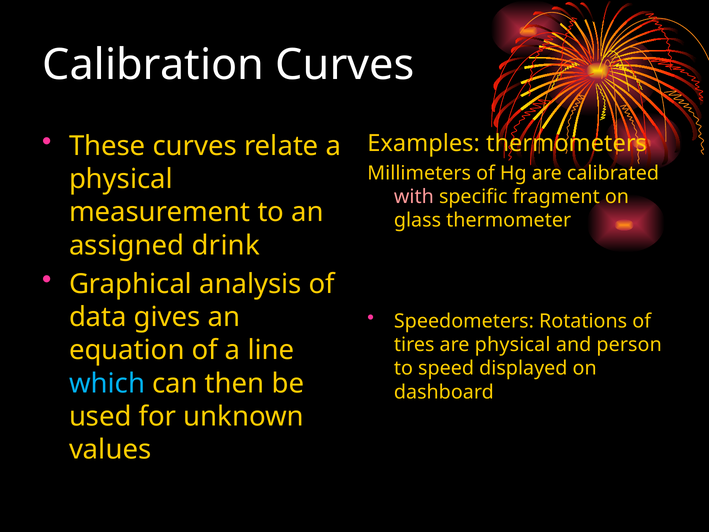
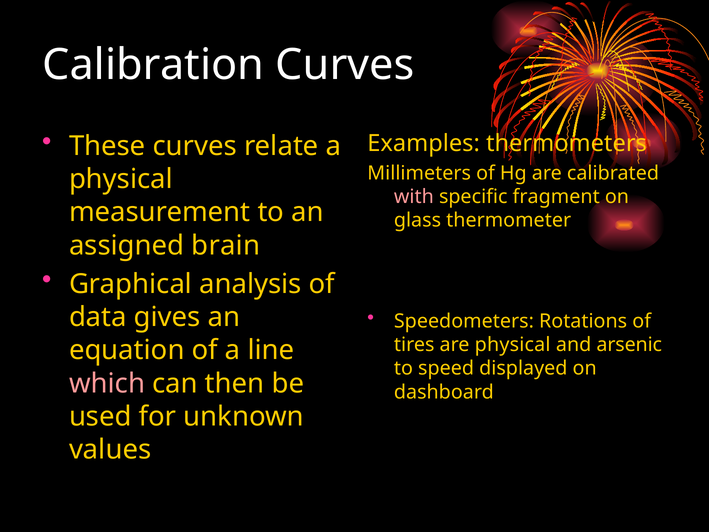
drink: drink -> brain
person: person -> arsenic
which colour: light blue -> pink
